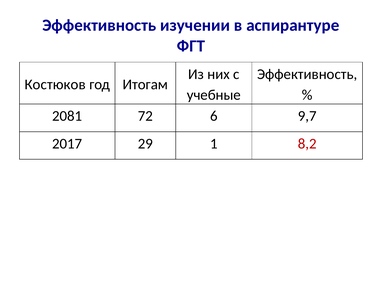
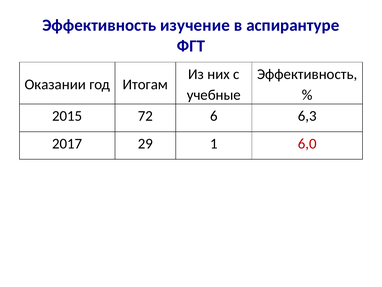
изучении: изучении -> изучение
Костюков: Костюков -> Оказании
2081: 2081 -> 2015
9,7: 9,7 -> 6,3
8,2: 8,2 -> 6,0
